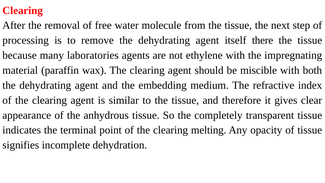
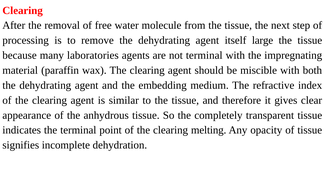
there: there -> large
not ethylene: ethylene -> terminal
